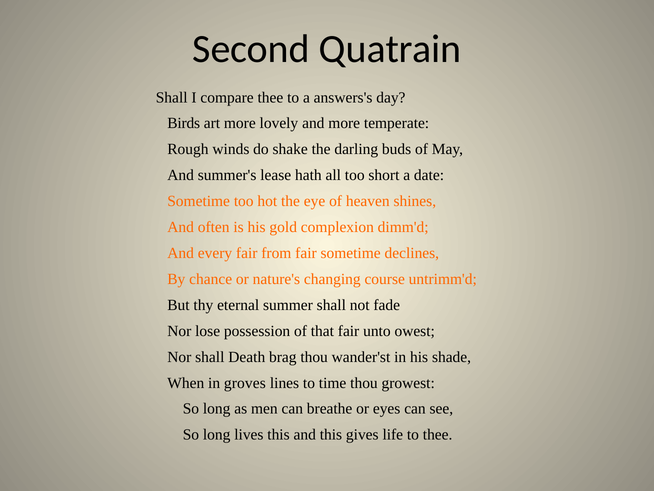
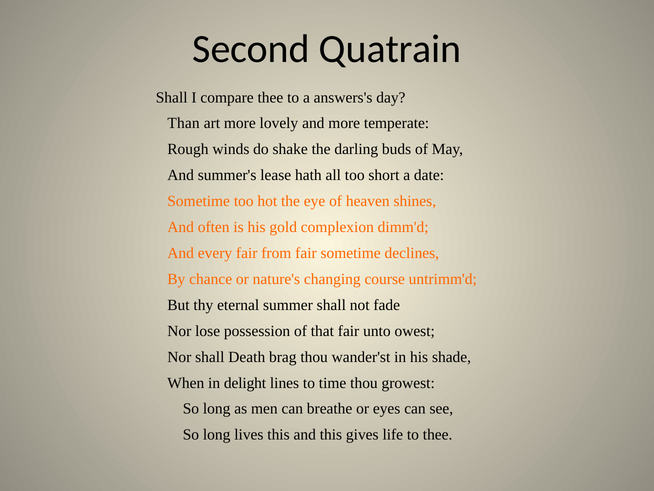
Birds: Birds -> Than
groves: groves -> delight
